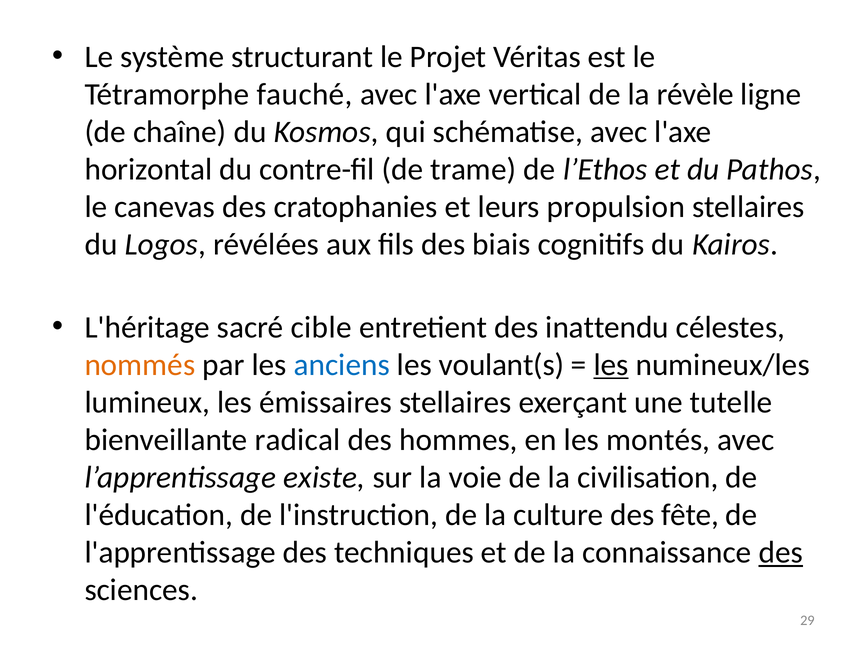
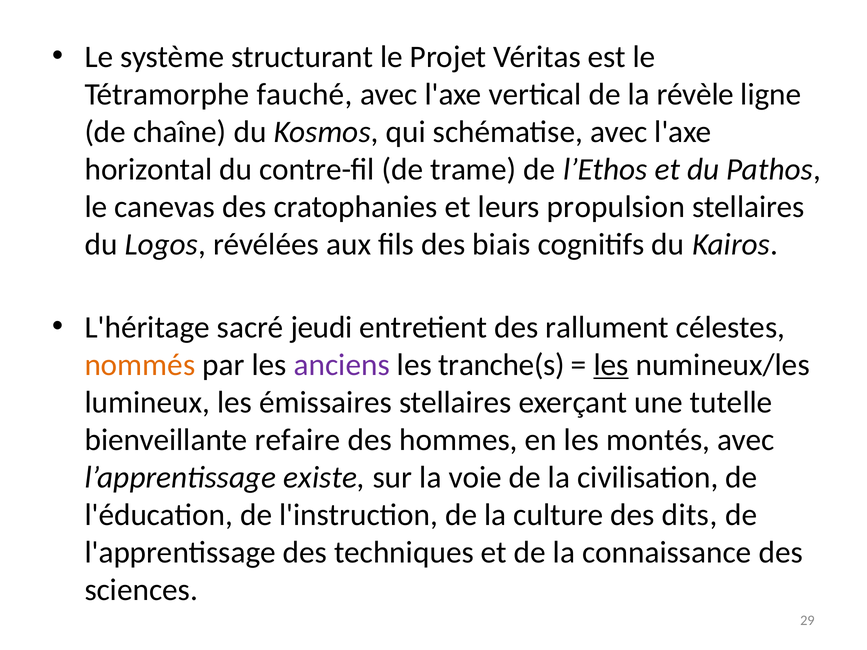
cible: cible -> jeudi
inattendu: inattendu -> rallument
anciens colour: blue -> purple
voulant(s: voulant(s -> tranche(s
radical: radical -> refaire
fête: fête -> dits
des at (781, 553) underline: present -> none
